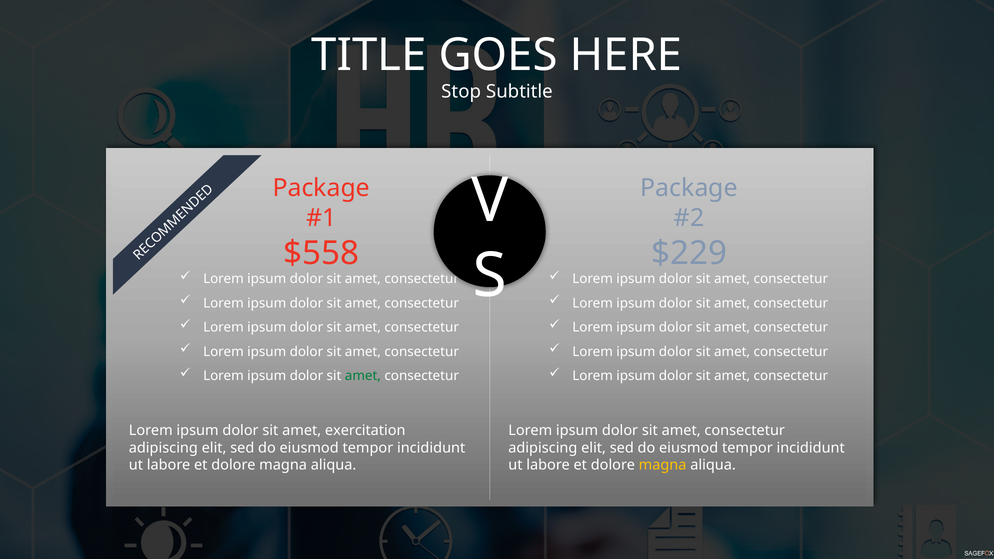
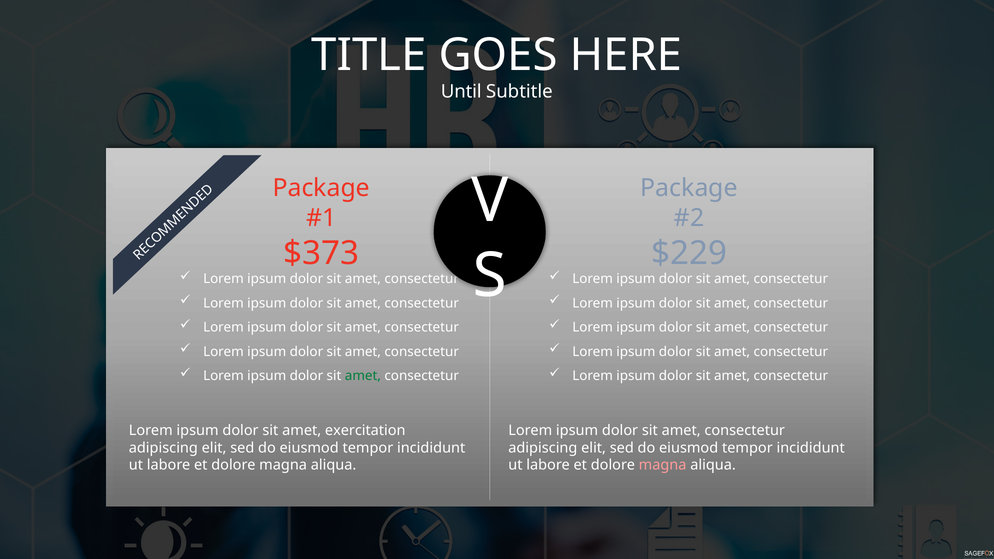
Stop: Stop -> Until
$558: $558 -> $373
magna at (663, 465) colour: yellow -> pink
